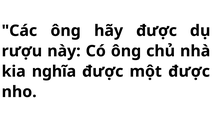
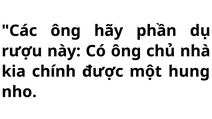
hãy được: được -> phần
nghĩa: nghĩa -> chính
một được: được -> hung
